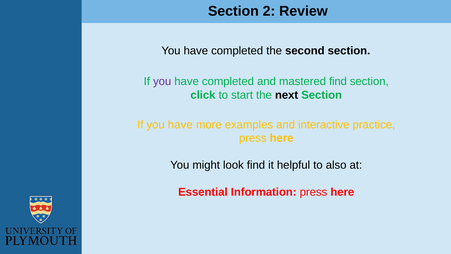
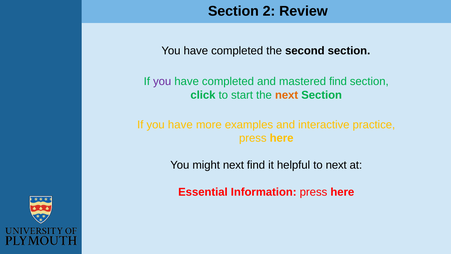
next at (287, 95) colour: black -> orange
might look: look -> next
to also: also -> next
